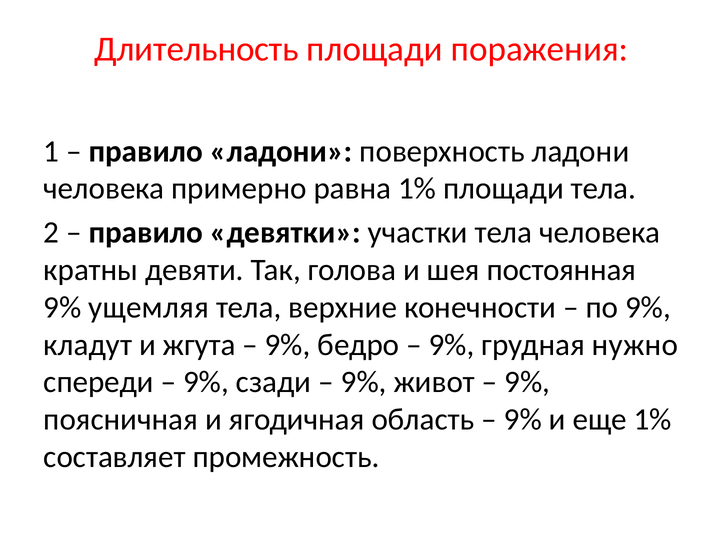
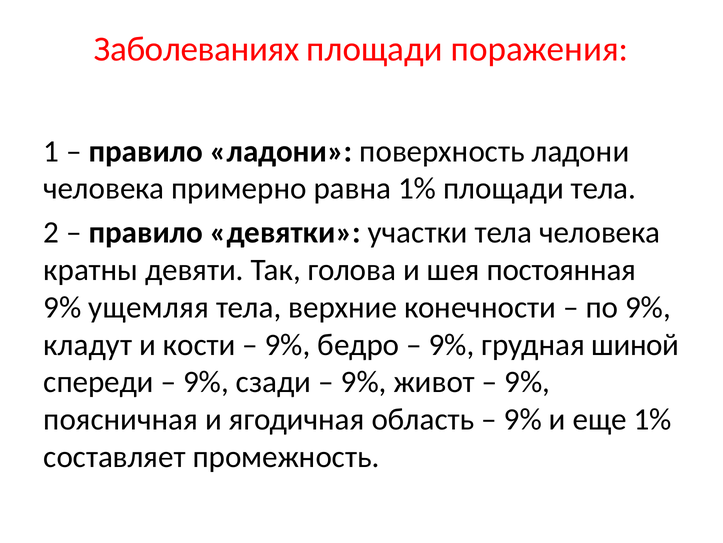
Длительность: Длительность -> Заболеваниях
жгута: жгута -> кости
нужно: нужно -> шиной
